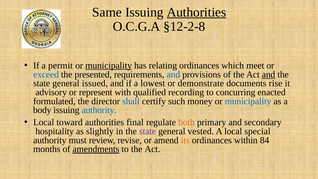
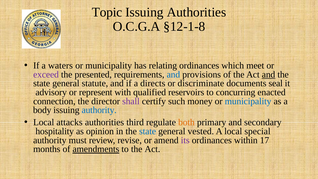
Same: Same -> Topic
Authorities at (197, 12) underline: present -> none
§12-2-8: §12-2-8 -> §12-1-8
permit: permit -> waters
municipality at (109, 66) underline: present -> none
exceed colour: blue -> purple
issued: issued -> statute
lowest: lowest -> directs
demonstrate: demonstrate -> discriminate
rise: rise -> seal
recording: recording -> reservoirs
formulated: formulated -> connection
shall colour: blue -> purple
toward: toward -> attacks
final: final -> third
slightly: slightly -> opinion
state at (148, 131) colour: purple -> blue
its colour: orange -> purple
84: 84 -> 17
